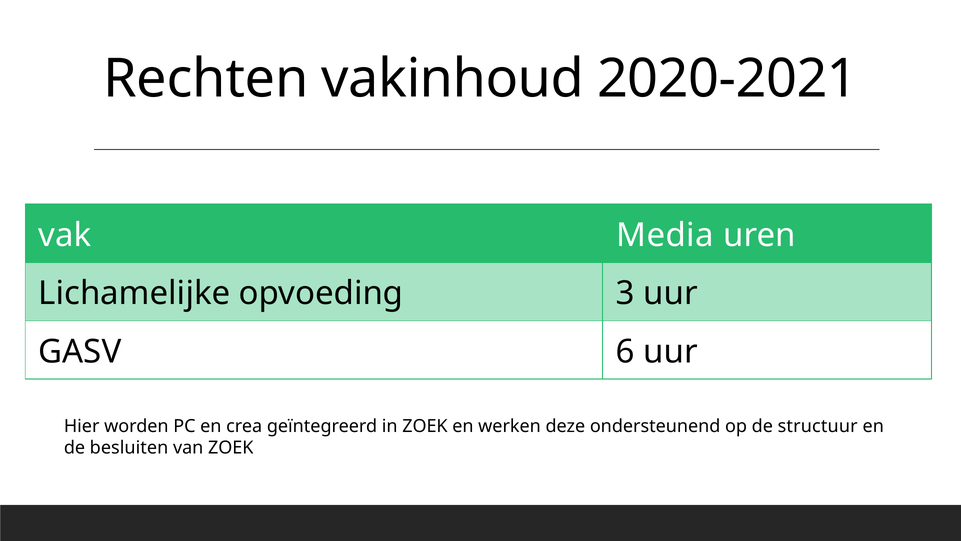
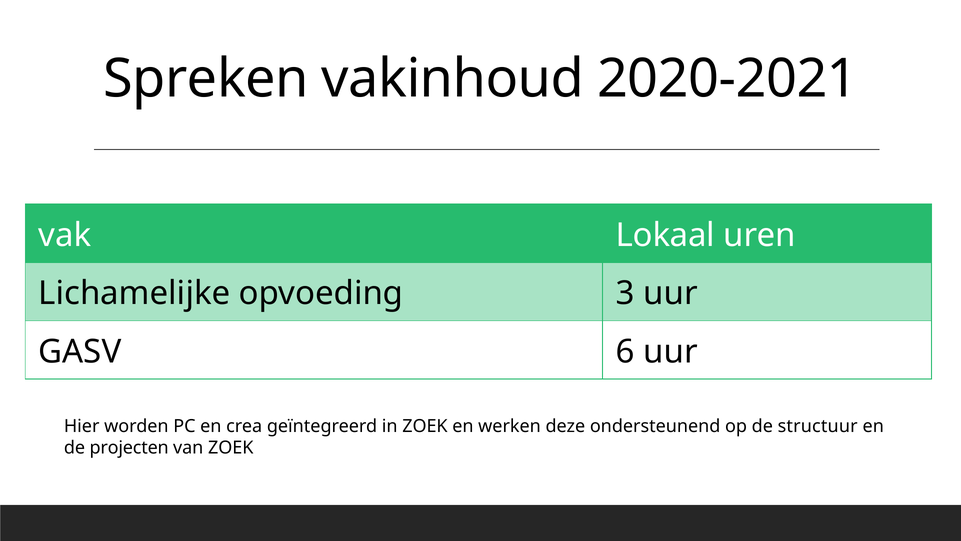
Rechten: Rechten -> Spreken
Media: Media -> Lokaal
besluiten: besluiten -> projecten
